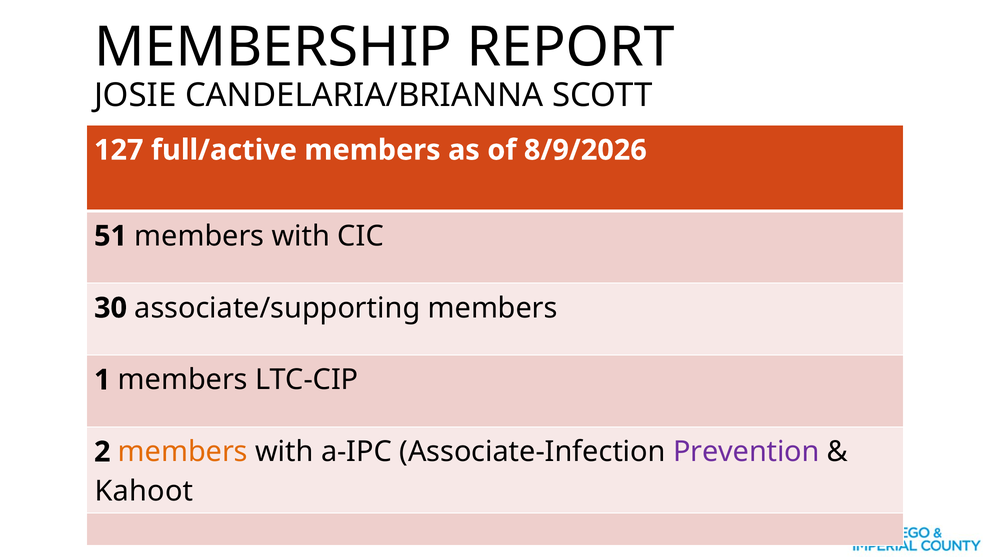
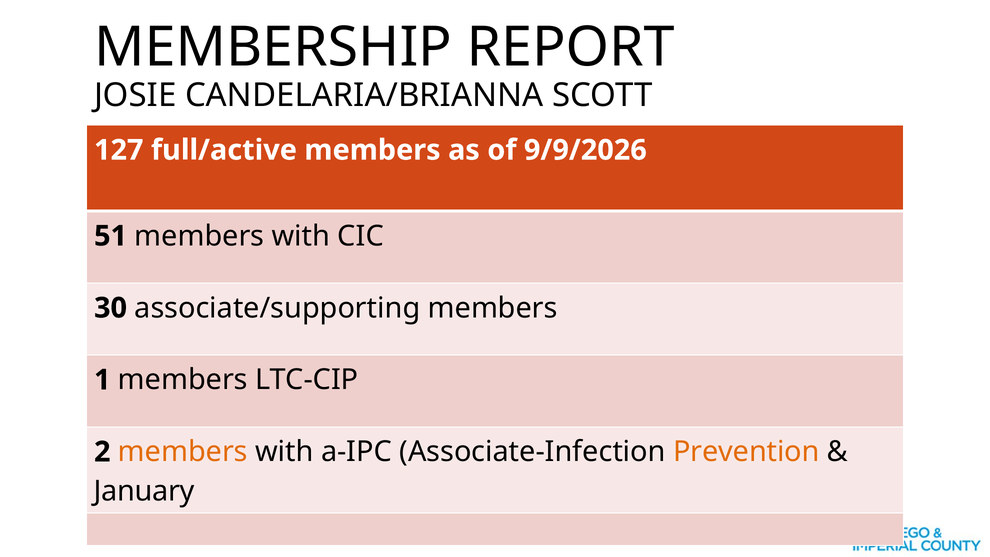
8/9/2026: 8/9/2026 -> 9/9/2026
Prevention colour: purple -> orange
Kahoot: Kahoot -> January
